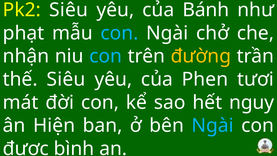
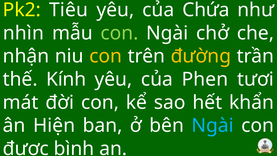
Pk2 Siêu: Siêu -> Tiêu
Bánh: Bánh -> Chứa
phạt: phạt -> nhìn
con at (119, 33) colour: light blue -> light green
con at (106, 56) colour: light blue -> yellow
thế Siêu: Siêu -> Kính
nguy: nguy -> khẩn
